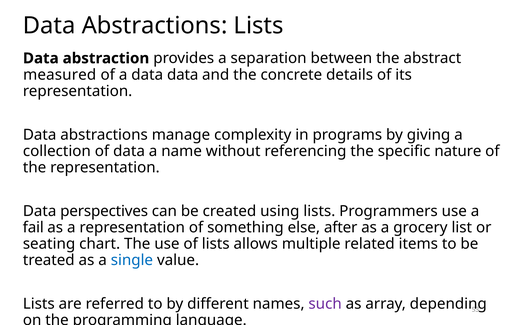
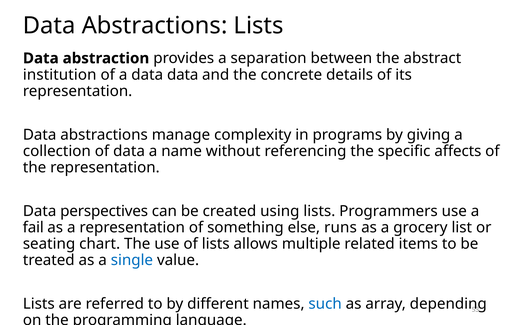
measured: measured -> institution
nature: nature -> affects
after: after -> runs
such colour: purple -> blue
